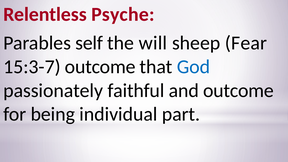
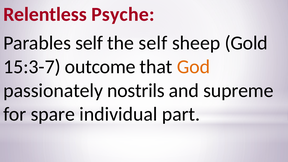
the will: will -> self
Fear: Fear -> Gold
God colour: blue -> orange
faithful: faithful -> nostrils
and outcome: outcome -> supreme
being: being -> spare
